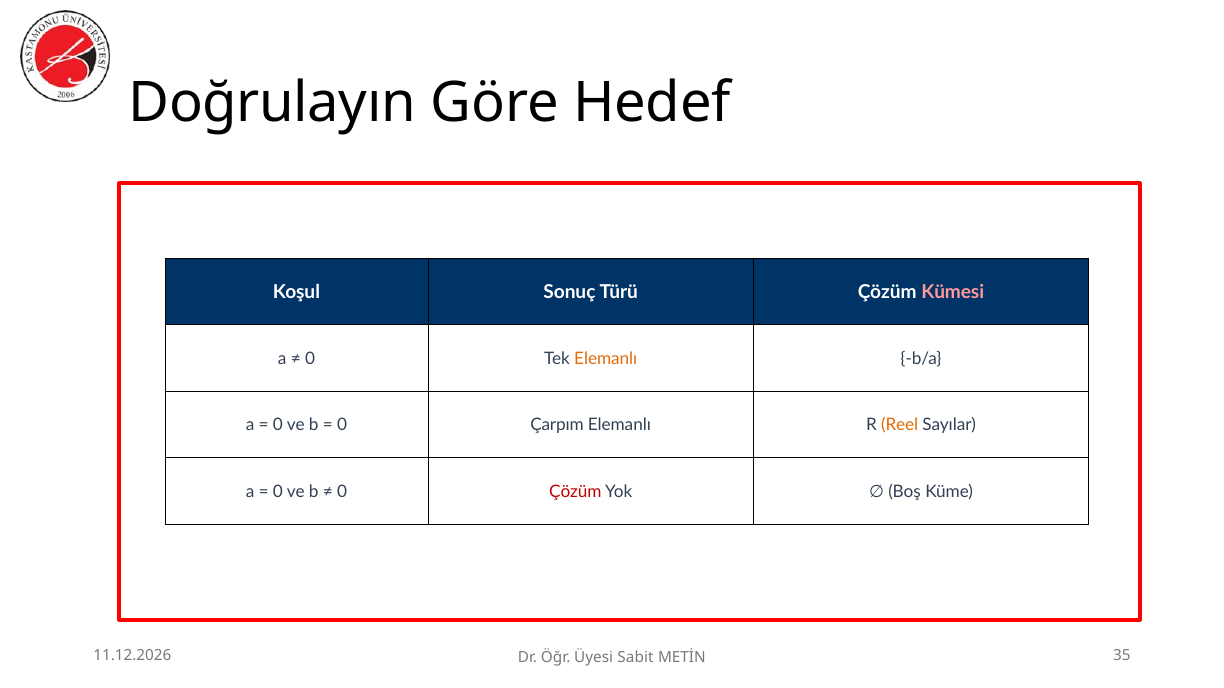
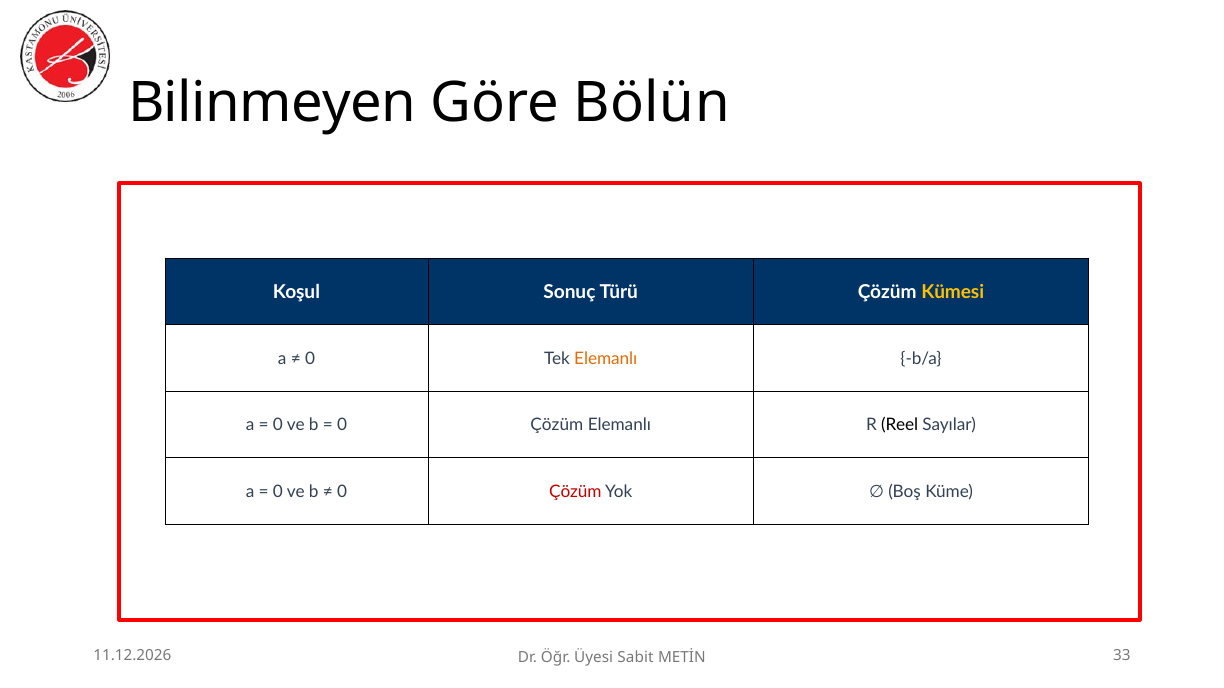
Doğrulayın: Doğrulayın -> Bilinmeyen
Hedef: Hedef -> Bölün
Kümesi colour: pink -> yellow
Çarpım at (557, 426): Çarpım -> Çözüm
Reel colour: orange -> black
35: 35 -> 33
